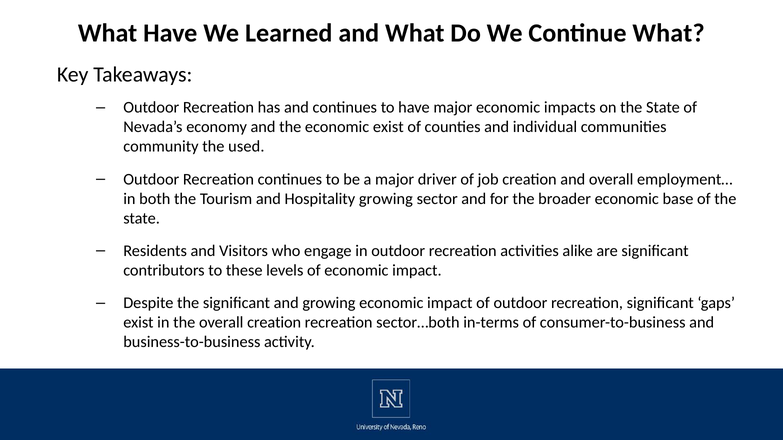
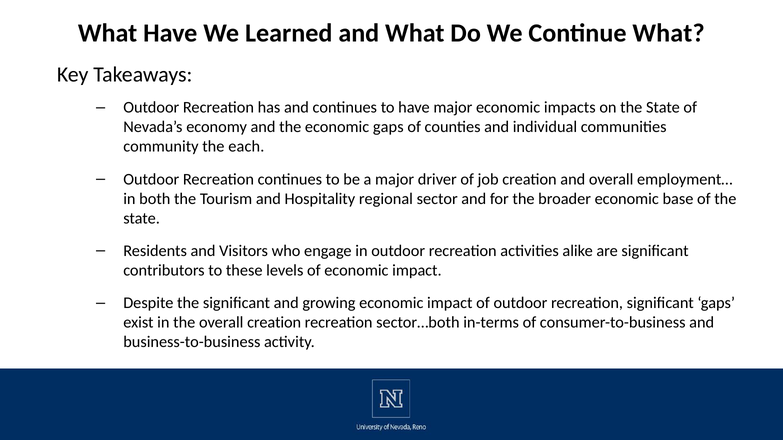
economic exist: exist -> gaps
used: used -> each
Hospitality growing: growing -> regional
